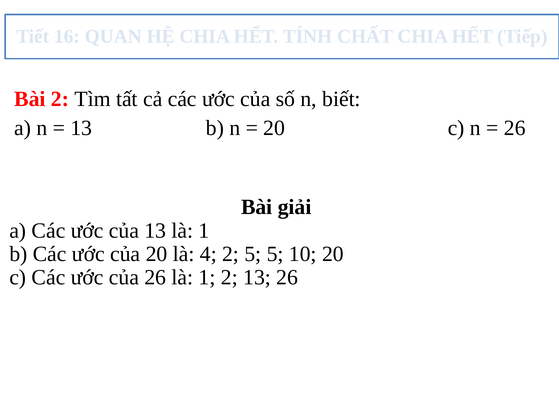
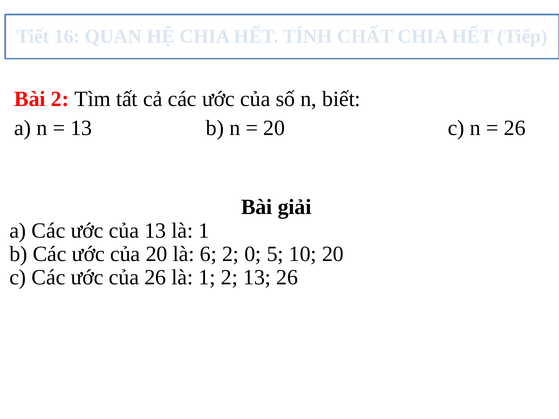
4: 4 -> 6
2 5: 5 -> 0
